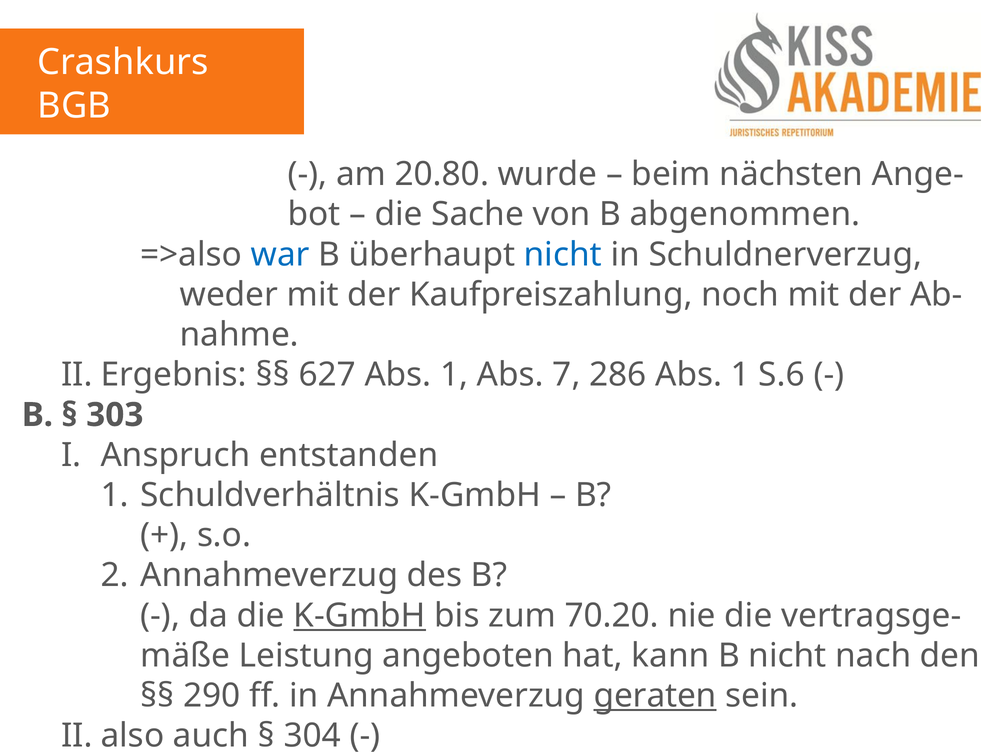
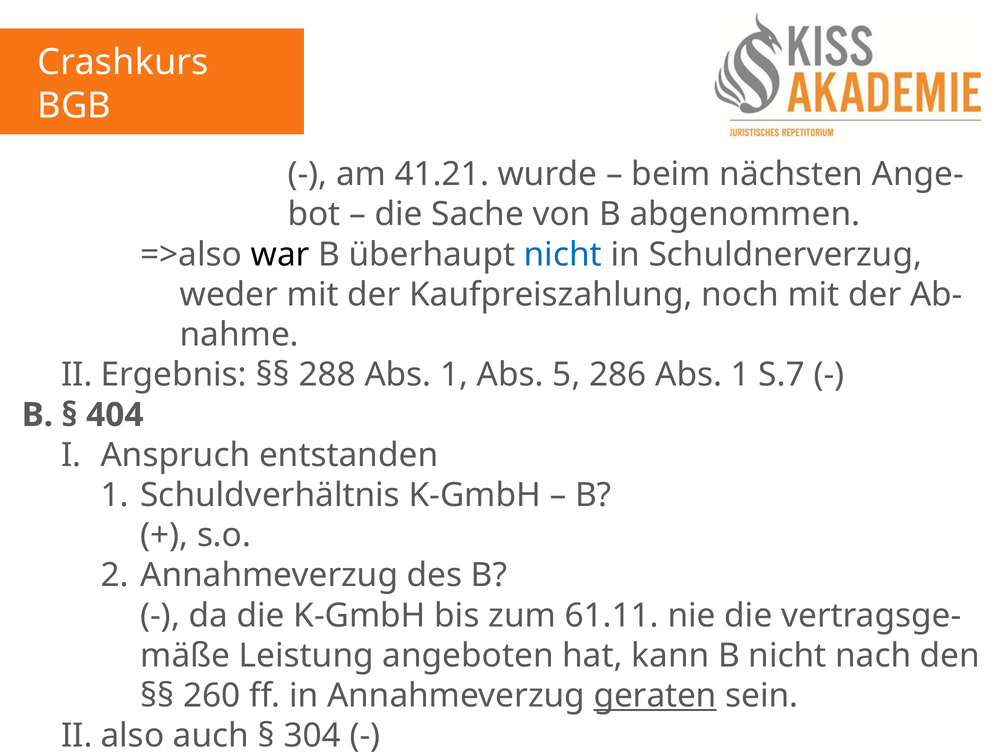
20.80: 20.80 -> 41.21
war colour: blue -> black
627: 627 -> 288
7: 7 -> 5
S.6: S.6 -> S.7
303: 303 -> 404
K-GmbH at (360, 616) underline: present -> none
70.20: 70.20 -> 61.11
290: 290 -> 260
